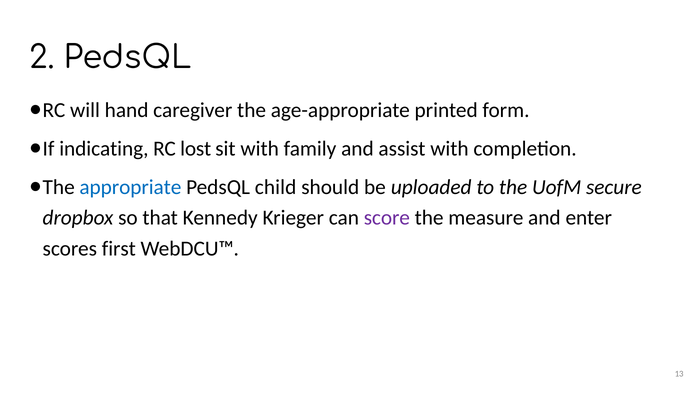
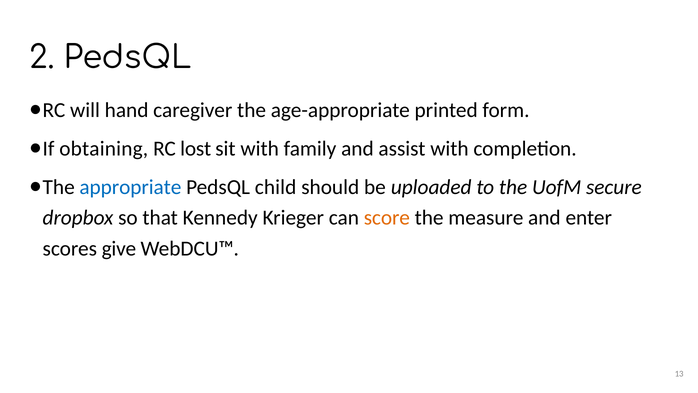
indicating: indicating -> obtaining
score colour: purple -> orange
first: first -> give
